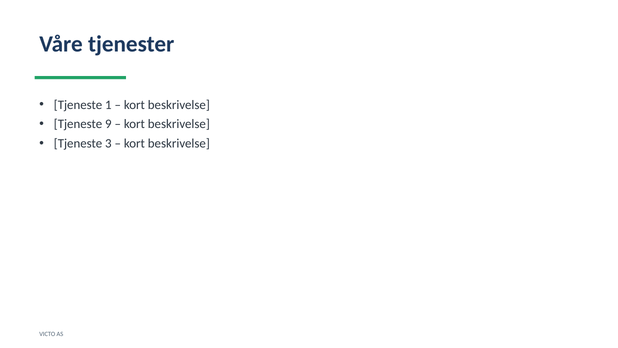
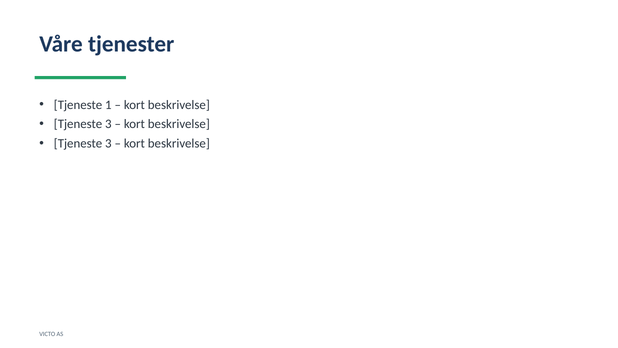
9 at (108, 124): 9 -> 3
